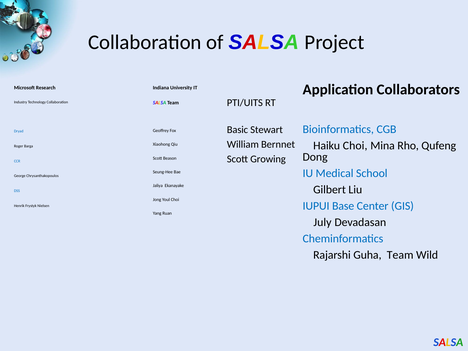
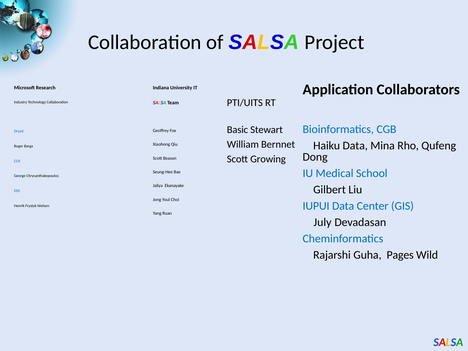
Haiku Choi: Choi -> Data
IUPUI Base: Base -> Data
Guha Team: Team -> Pages
